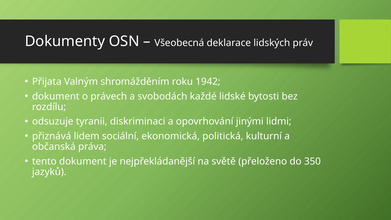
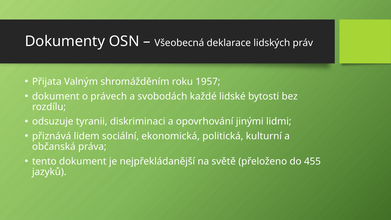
1942: 1942 -> 1957
350: 350 -> 455
